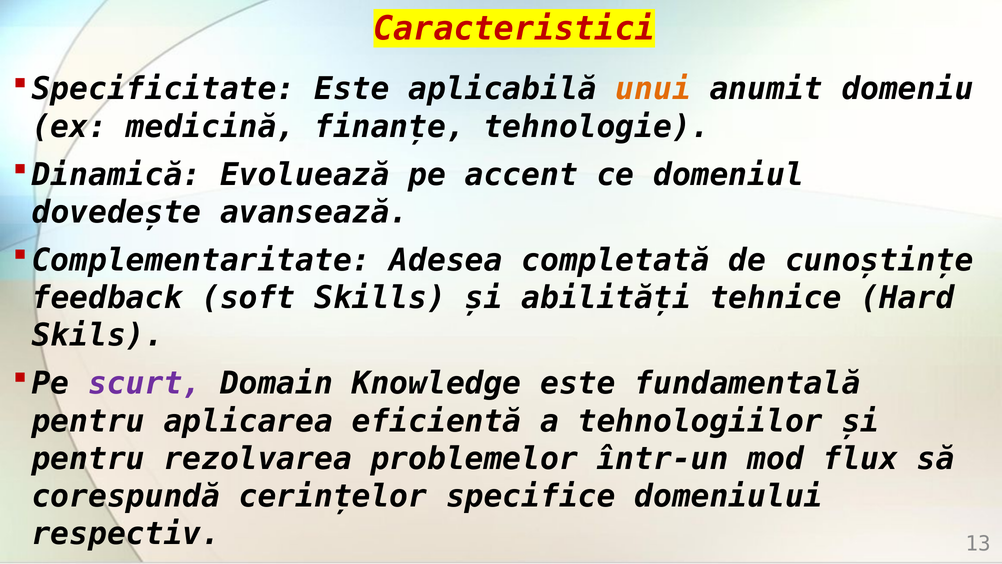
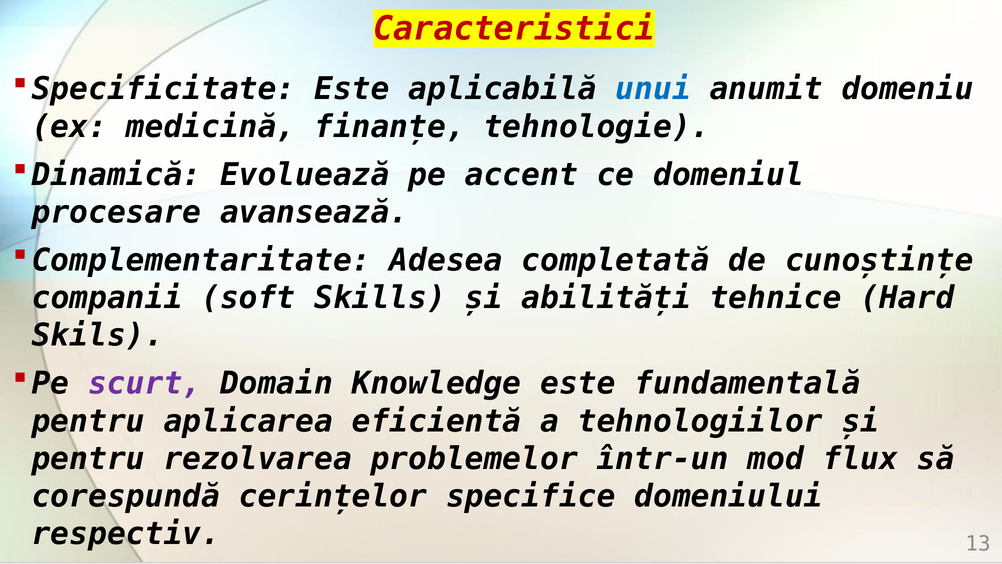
unui colour: orange -> blue
dovedește: dovedește -> procesare
feedback: feedback -> companii
